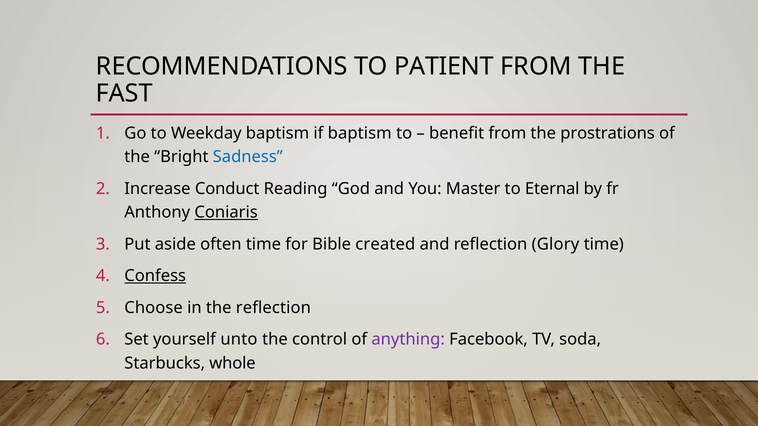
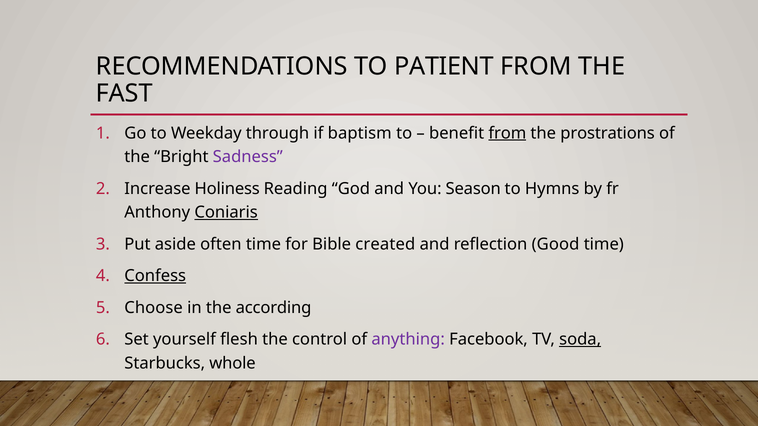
Weekday baptism: baptism -> through
from at (507, 133) underline: none -> present
Sadness colour: blue -> purple
Conduct: Conduct -> Holiness
Master: Master -> Season
Eternal: Eternal -> Hymns
Glory: Glory -> Good
the reflection: reflection -> according
unto: unto -> flesh
soda underline: none -> present
